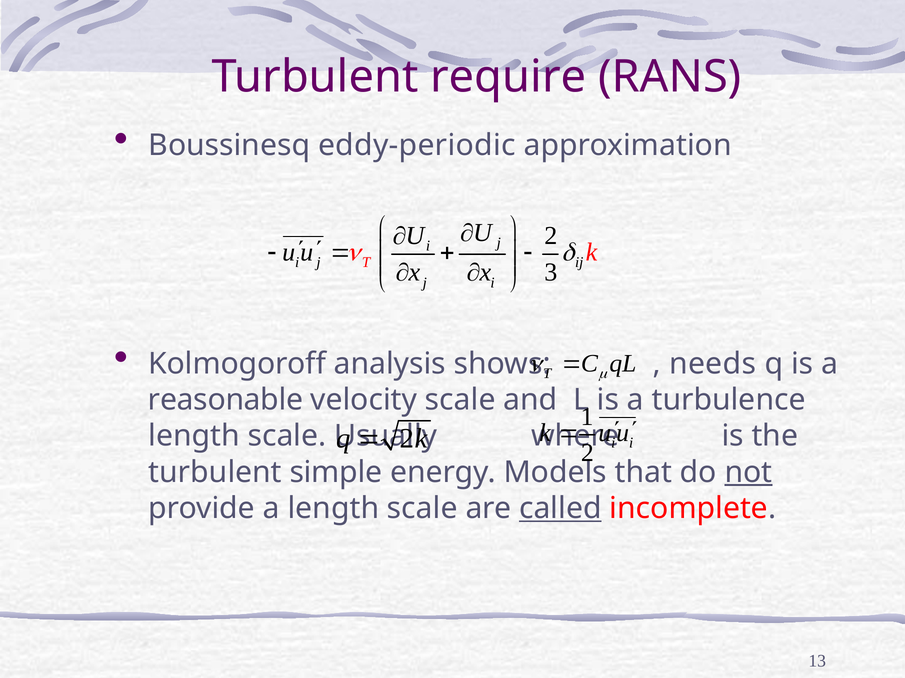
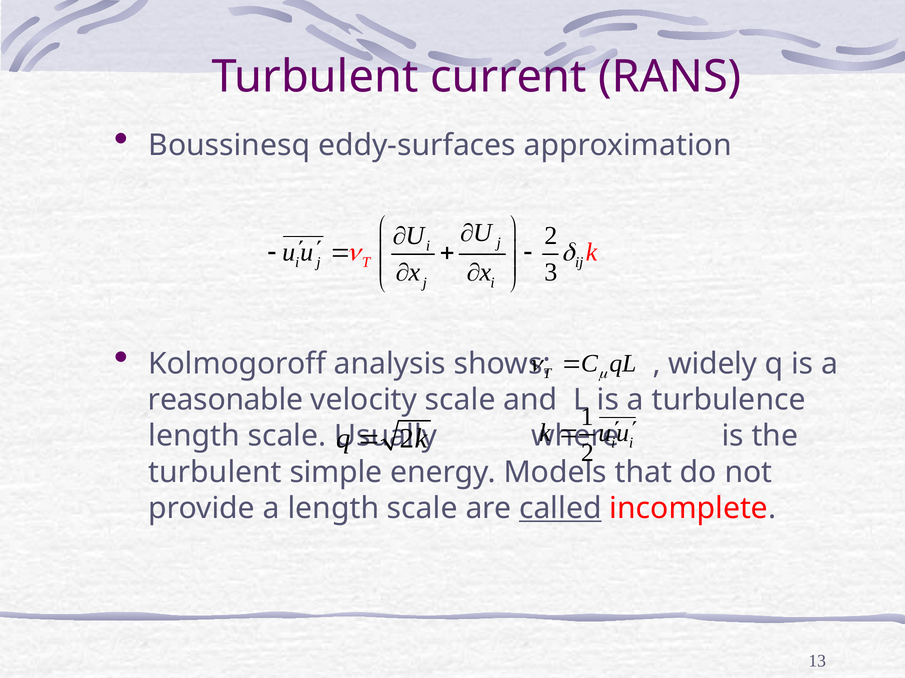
require: require -> current
eddy-periodic: eddy-periodic -> eddy-surfaces
needs: needs -> widely
not underline: present -> none
